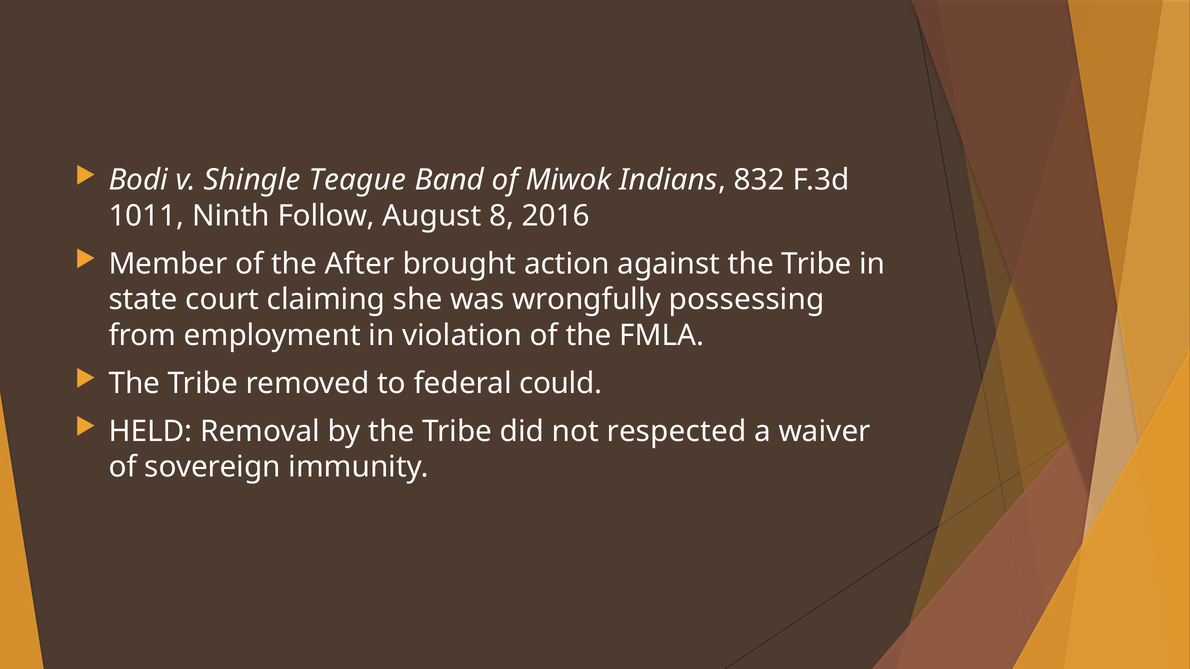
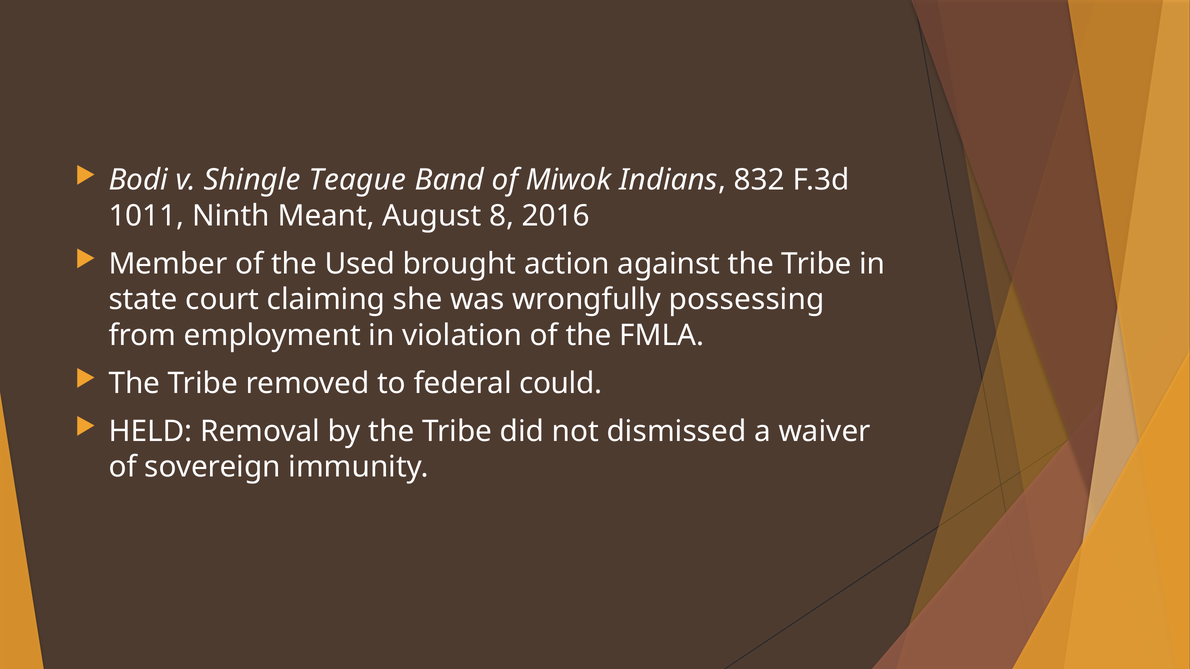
Follow: Follow -> Meant
After: After -> Used
respected: respected -> dismissed
